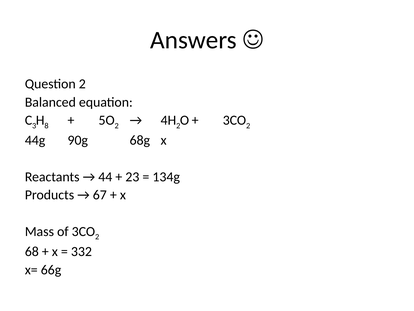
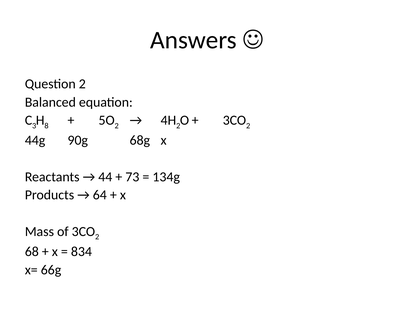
23: 23 -> 73
67: 67 -> 64
332: 332 -> 834
